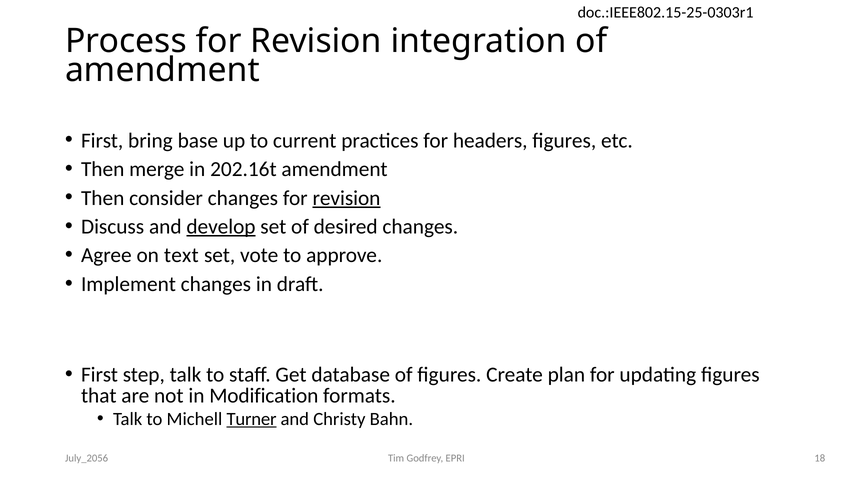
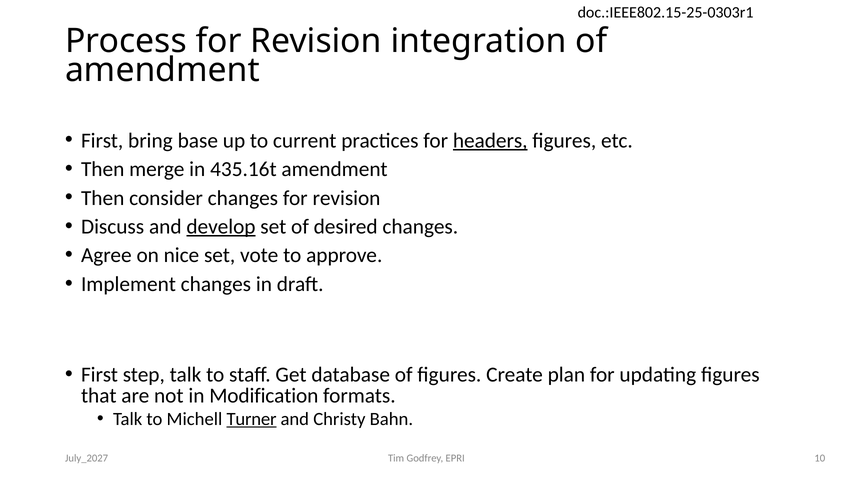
headers underline: none -> present
202.16t: 202.16t -> 435.16t
revision at (346, 198) underline: present -> none
text: text -> nice
18: 18 -> 10
July_2056: July_2056 -> July_2027
